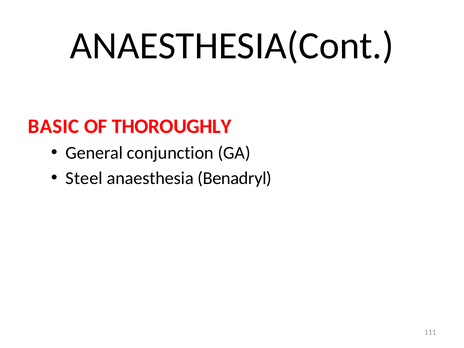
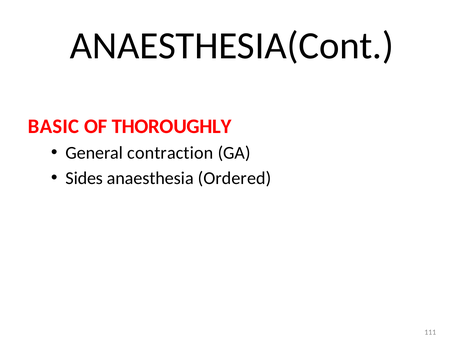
conjunction: conjunction -> contraction
Steel: Steel -> Sides
Benadryl: Benadryl -> Ordered
